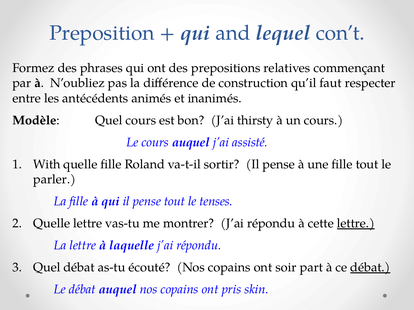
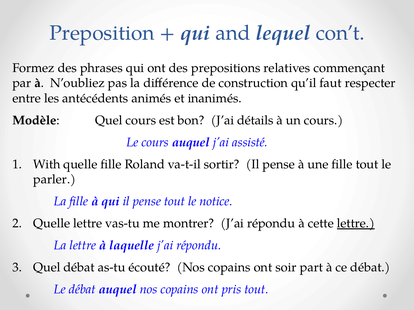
thirsty: thirsty -> détails
tenses: tenses -> notice
débat at (370, 268) underline: present -> none
pris skin: skin -> tout
